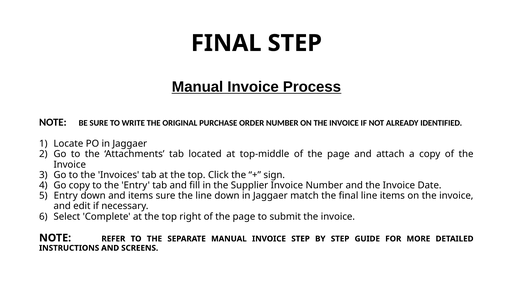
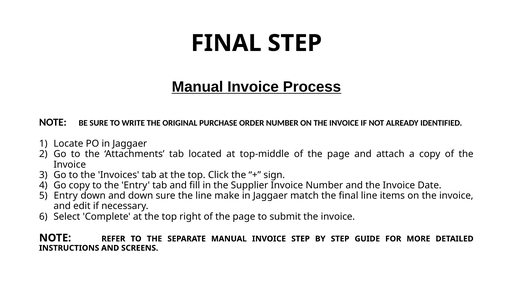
and items: items -> down
line down: down -> make
